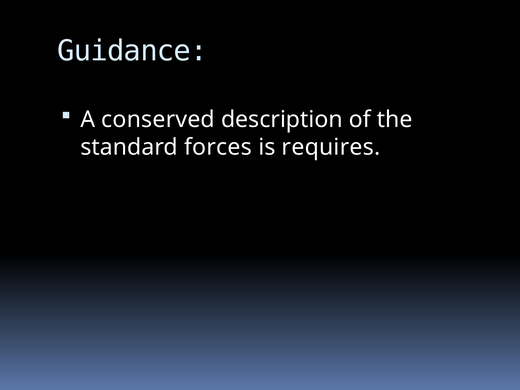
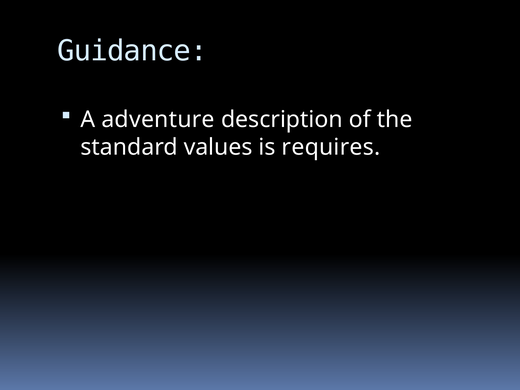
conserved: conserved -> adventure
forces: forces -> values
